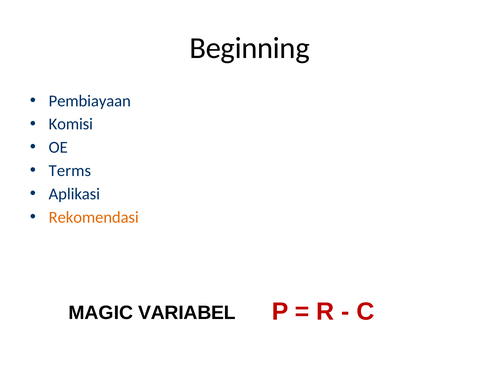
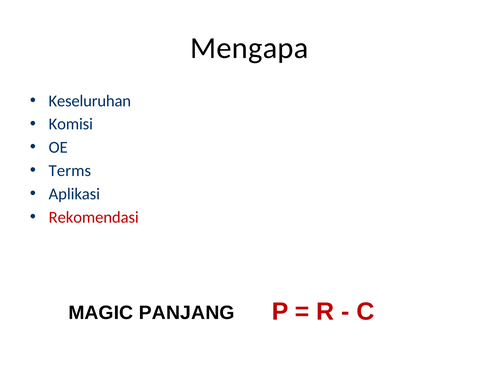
Beginning: Beginning -> Mengapa
Pembiayaan: Pembiayaan -> Keseluruhan
Rekomendasi colour: orange -> red
VARIABEL: VARIABEL -> PANJANG
